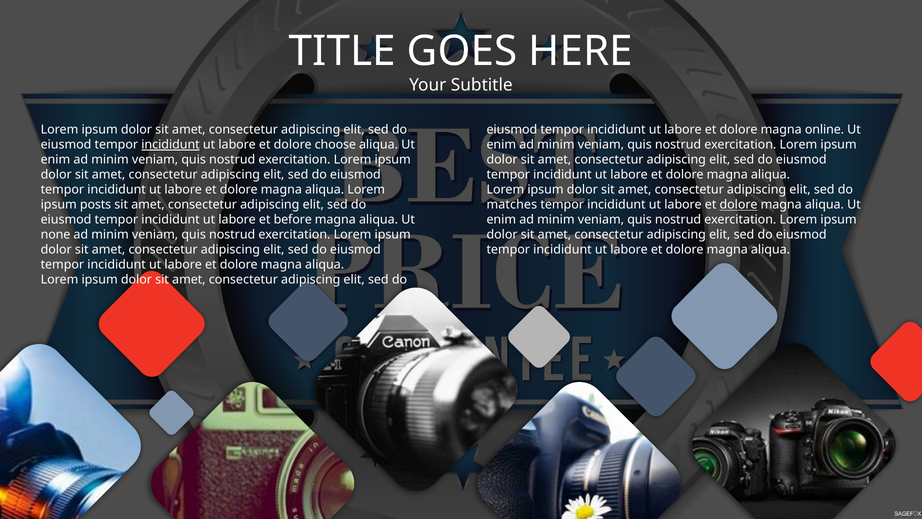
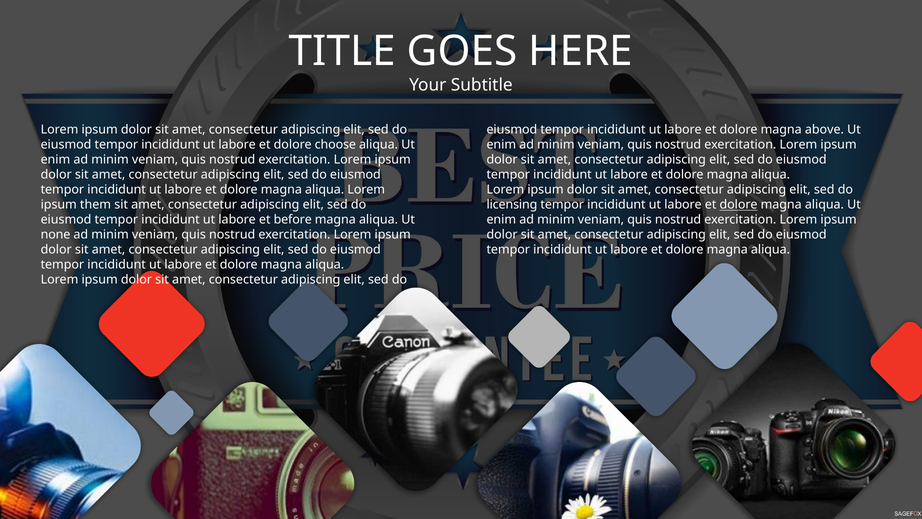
online: online -> above
incididunt at (171, 145) underline: present -> none
posts: posts -> them
matches: matches -> licensing
